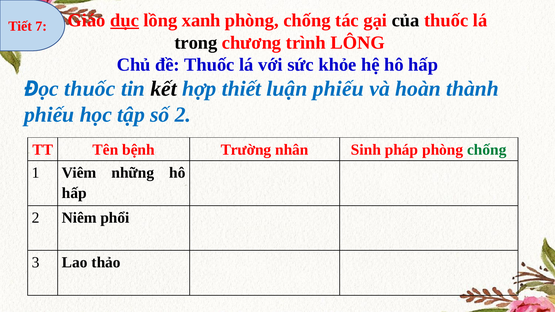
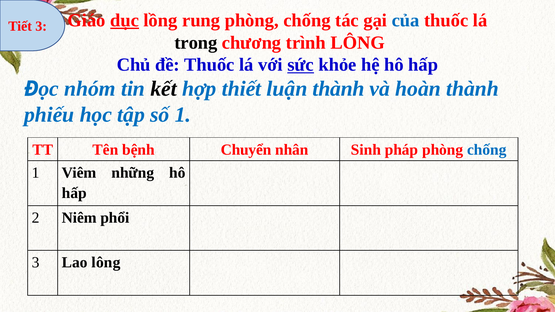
xanh: xanh -> rung
của colour: black -> blue
Tiết 7: 7 -> 3
sức underline: none -> present
thuốc at (90, 89): thuốc -> nhóm
luận phiếu: phiếu -> thành
số 2: 2 -> 1
Trường: Trường -> Chuyển
chống at (487, 150) colour: green -> blue
Lao thảo: thảo -> lông
